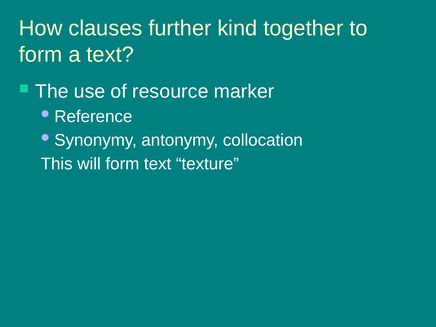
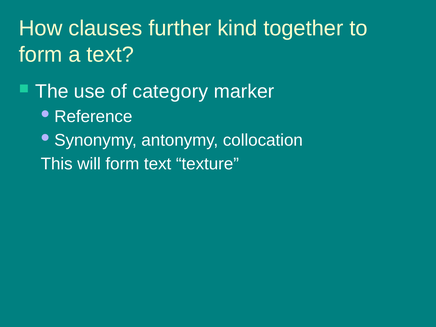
resource: resource -> category
